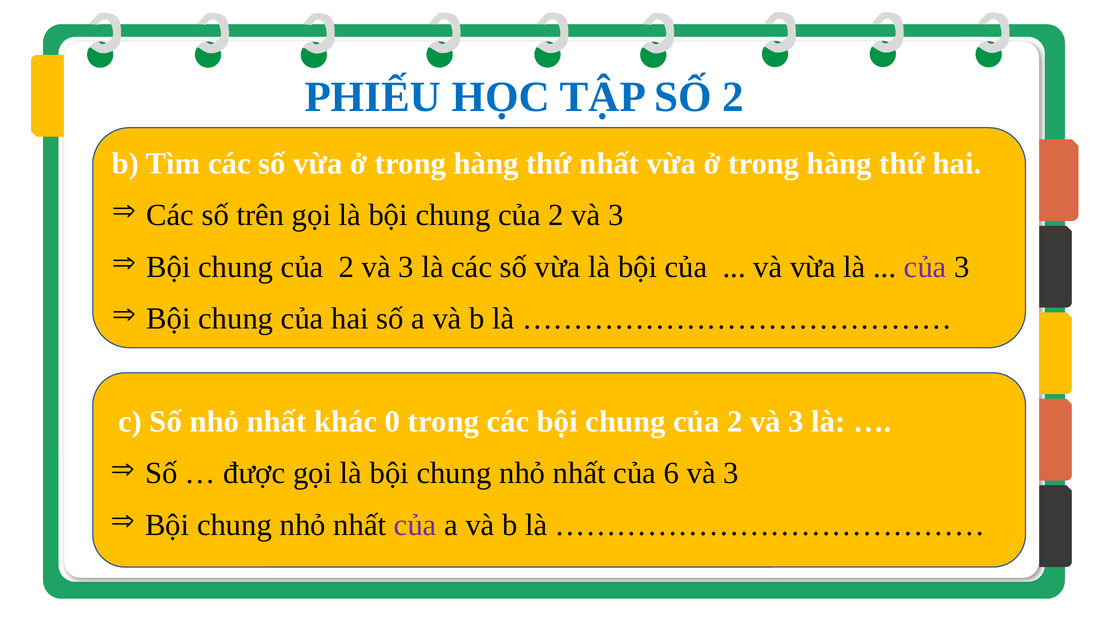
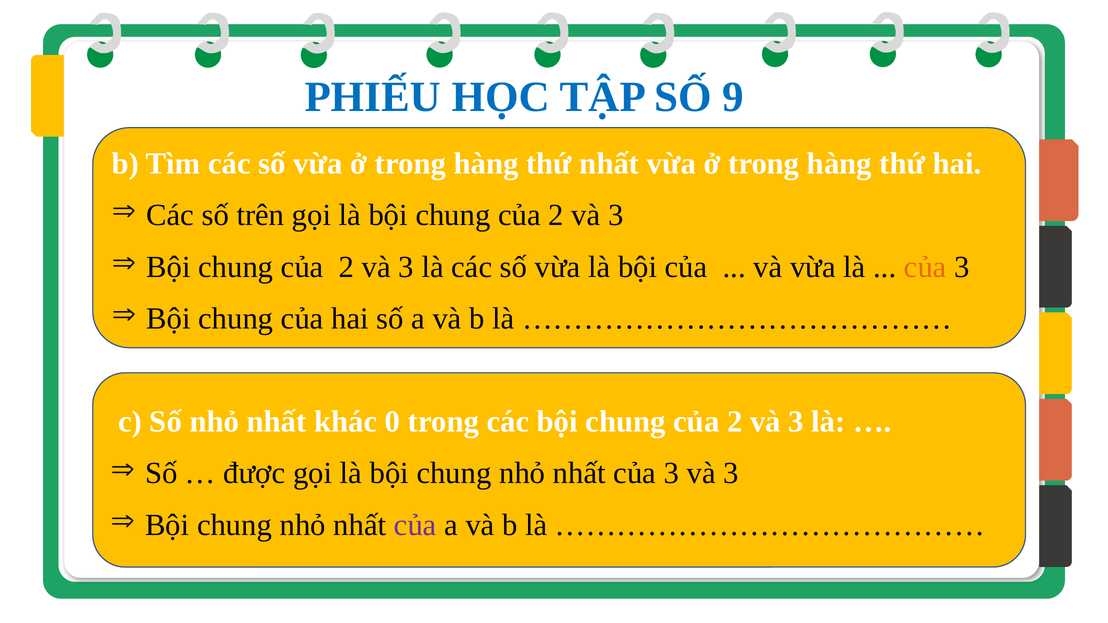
SỐ 2: 2 -> 9
của at (925, 267) colour: purple -> orange
nhất của 6: 6 -> 3
